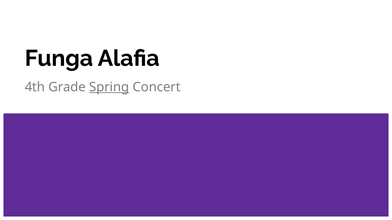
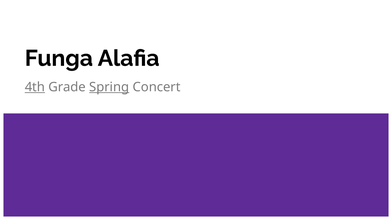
4th underline: none -> present
